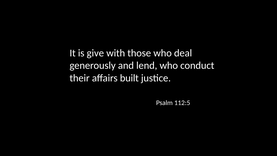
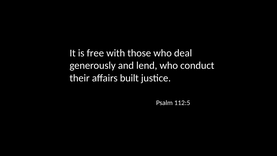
give: give -> free
